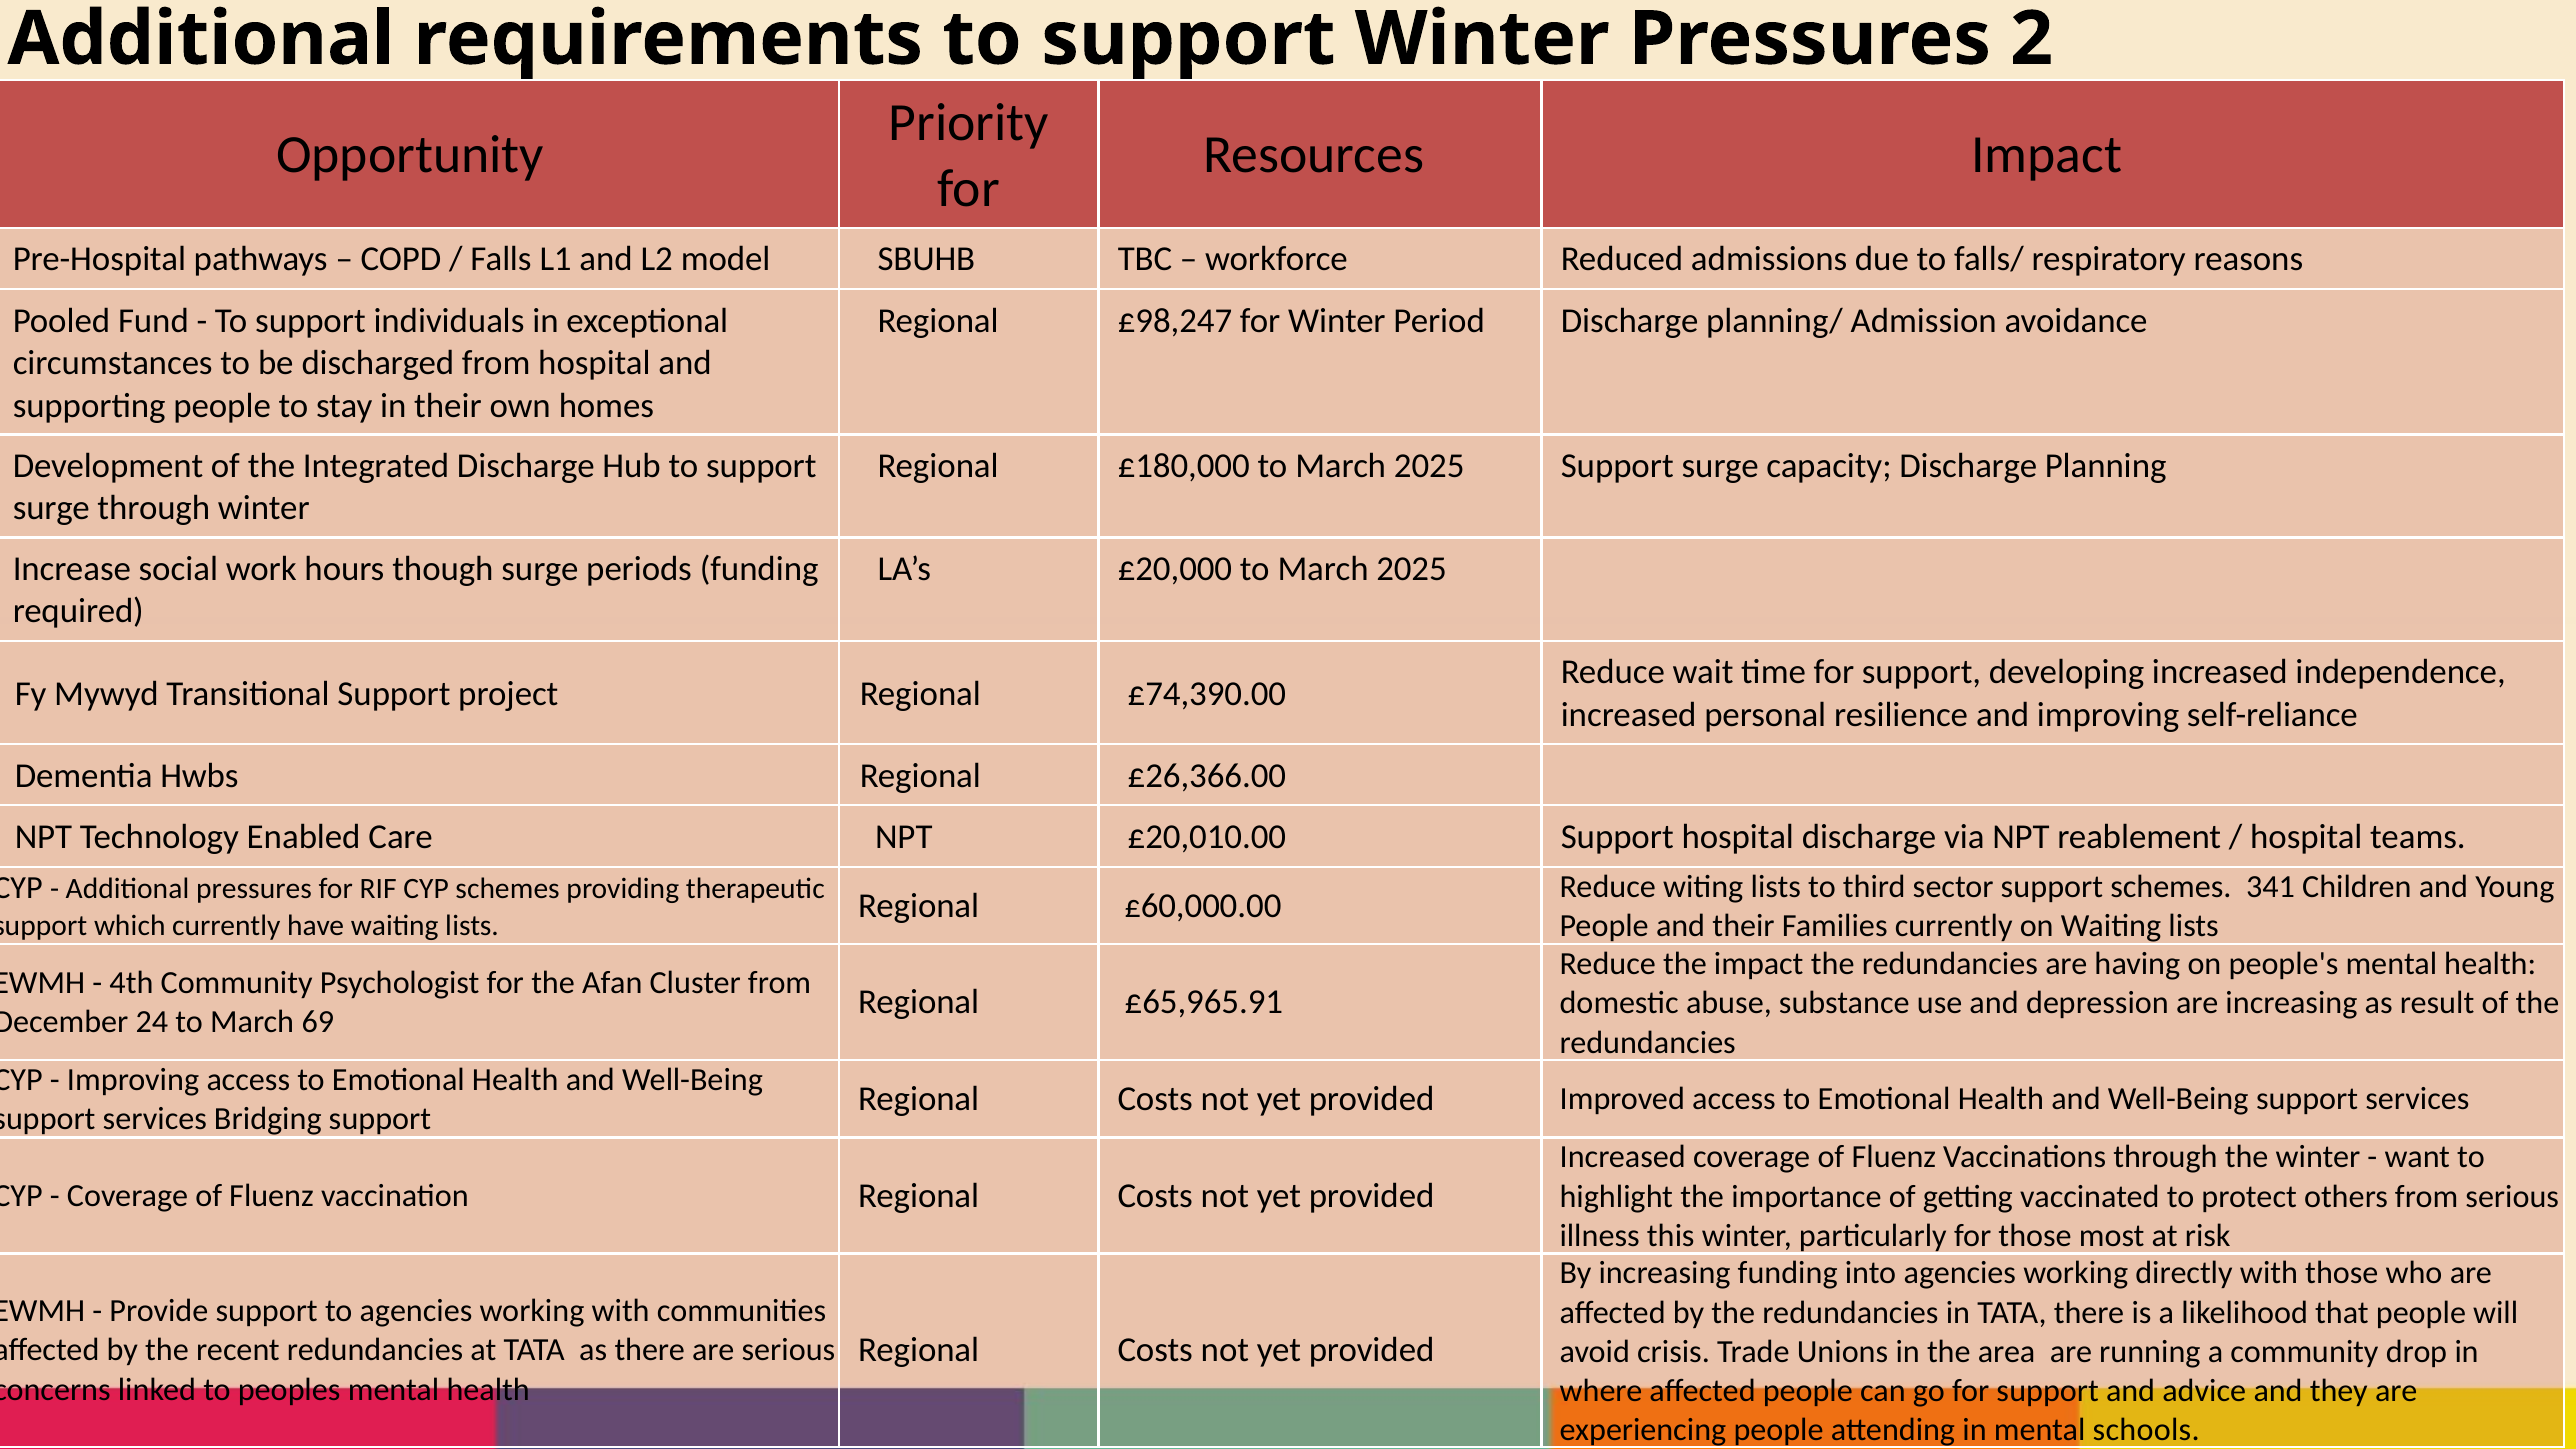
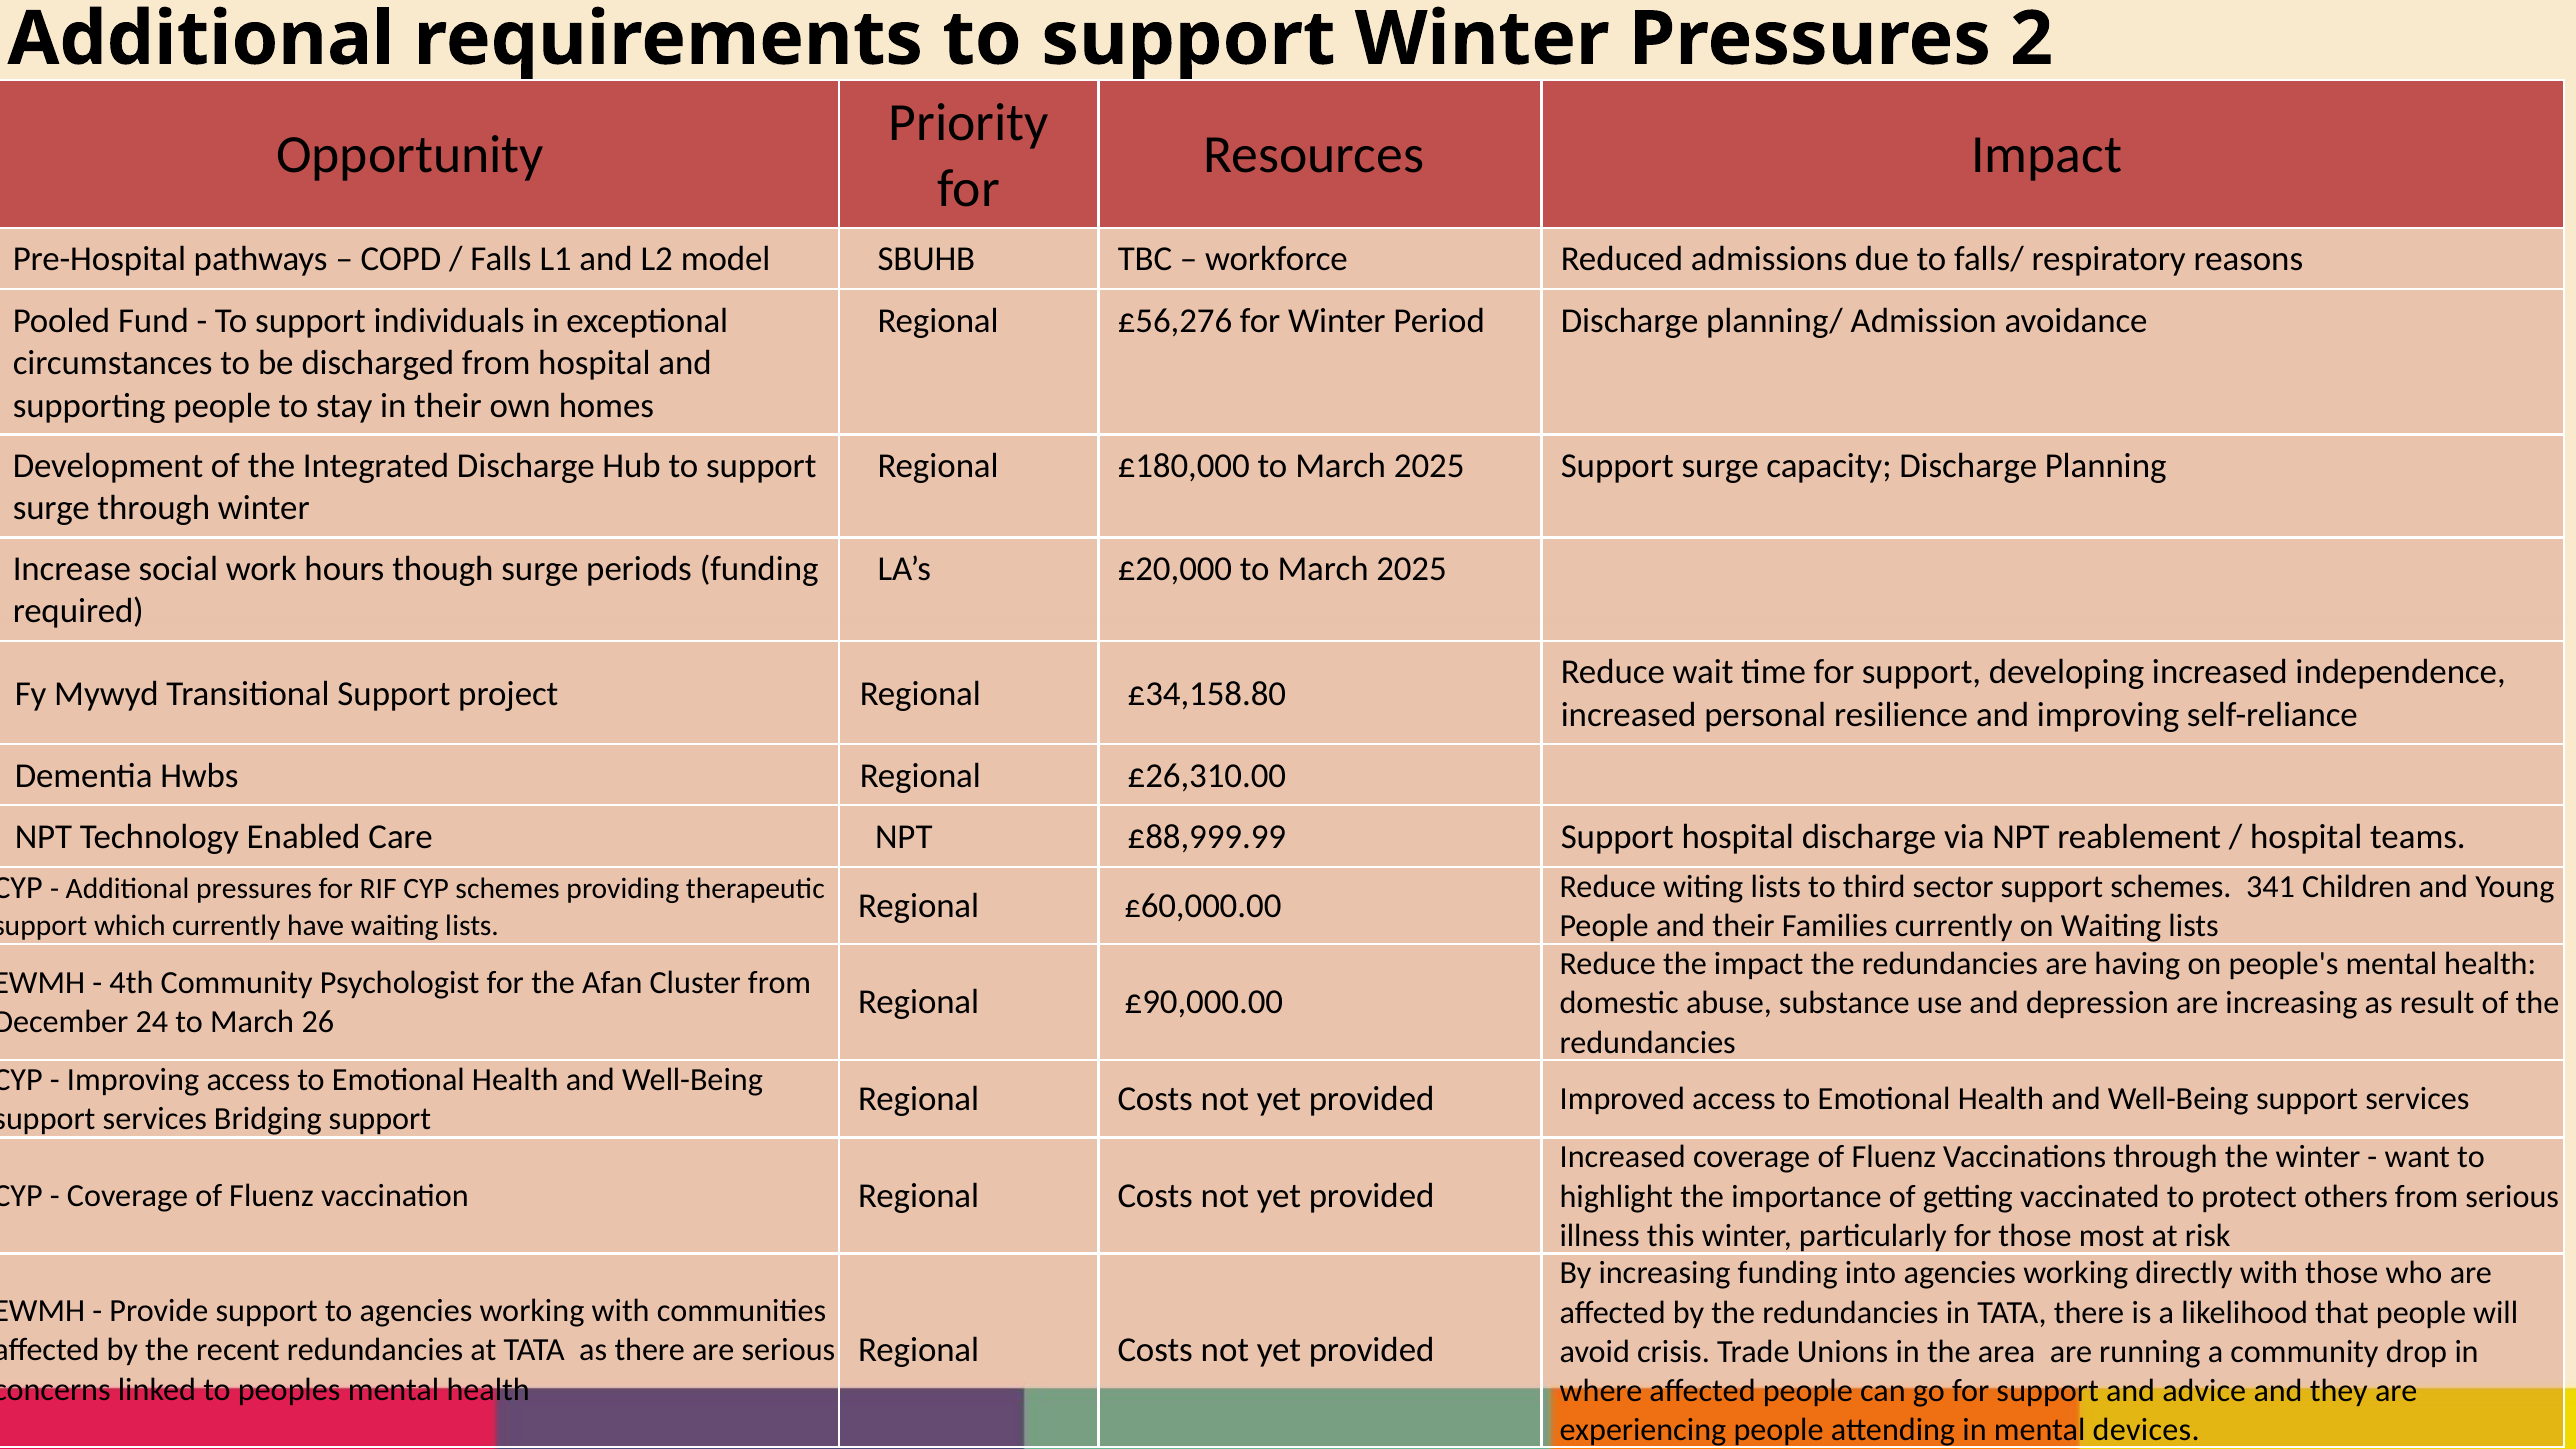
£98,247: £98,247 -> £56,276
£74,390.00: £74,390.00 -> £34,158.80
£26,366.00: £26,366.00 -> £26,310.00
£20,010.00: £20,010.00 -> £88,999.99
£65,965.91: £65,965.91 -> £90,000.00
69: 69 -> 26
schools: schools -> devices
